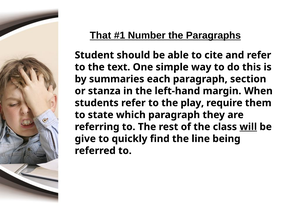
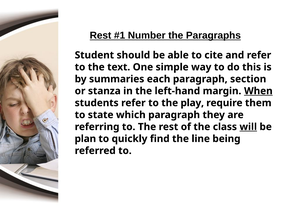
That at (100, 36): That -> Rest
When underline: none -> present
give: give -> plan
